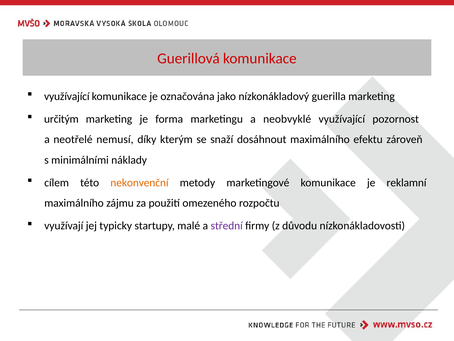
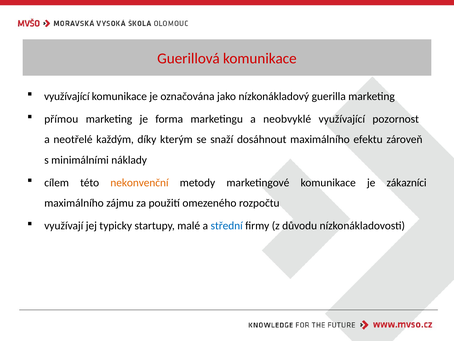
určitým: určitým -> přímou
nemusí: nemusí -> každým
reklamní: reklamní -> zákazníci
střední colour: purple -> blue
